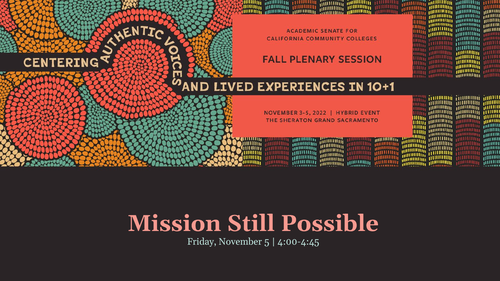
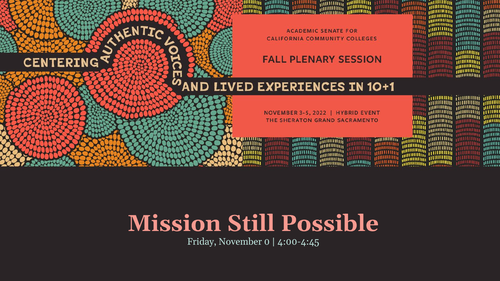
5: 5 -> 0
